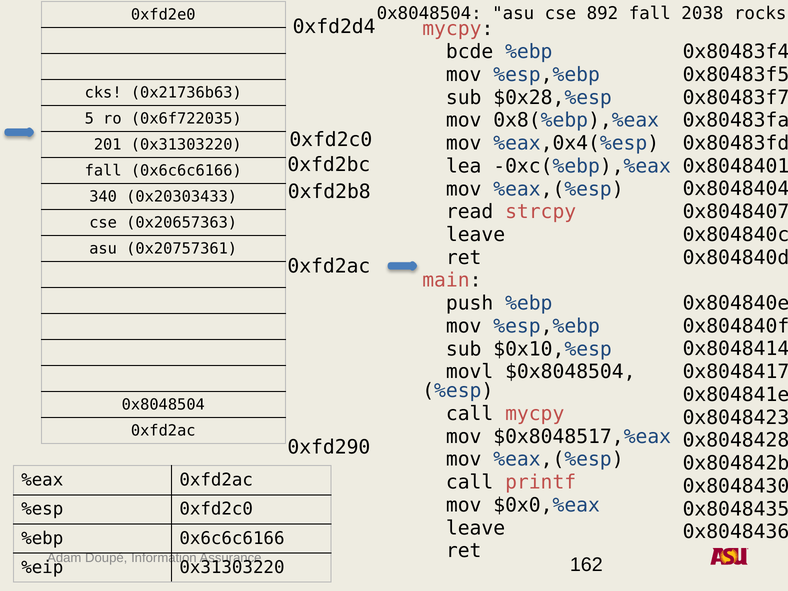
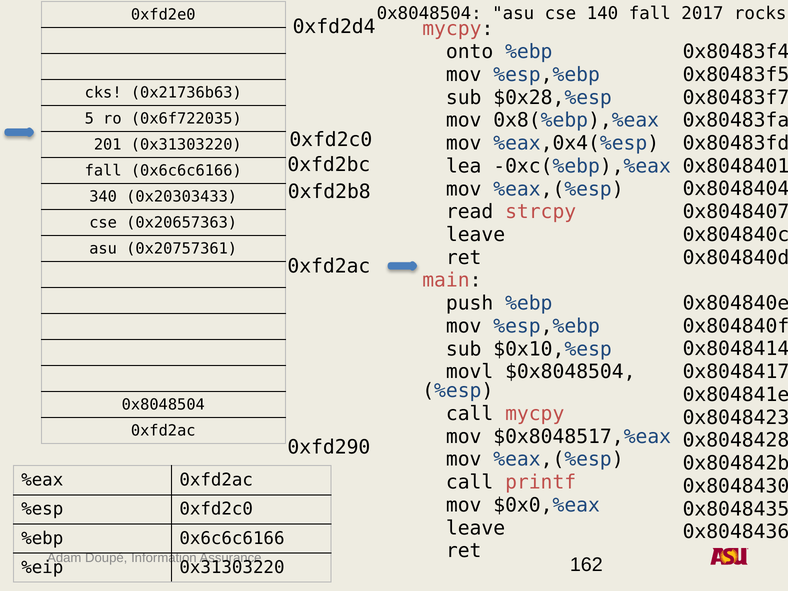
892: 892 -> 140
2038: 2038 -> 2017
bcde: bcde -> onto
